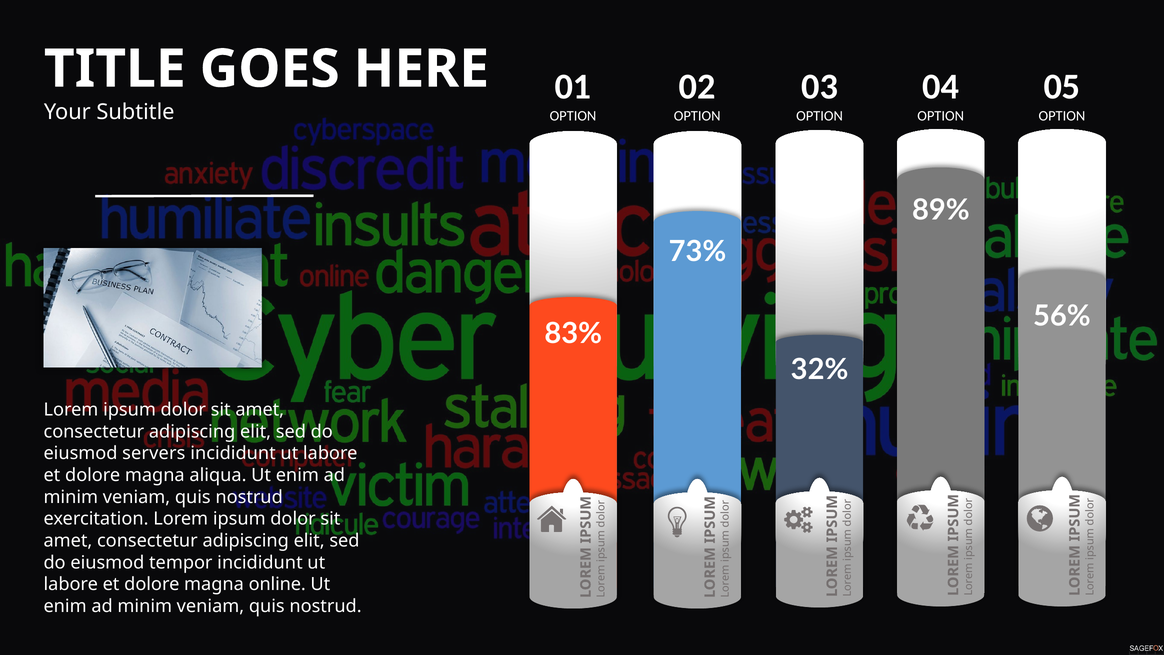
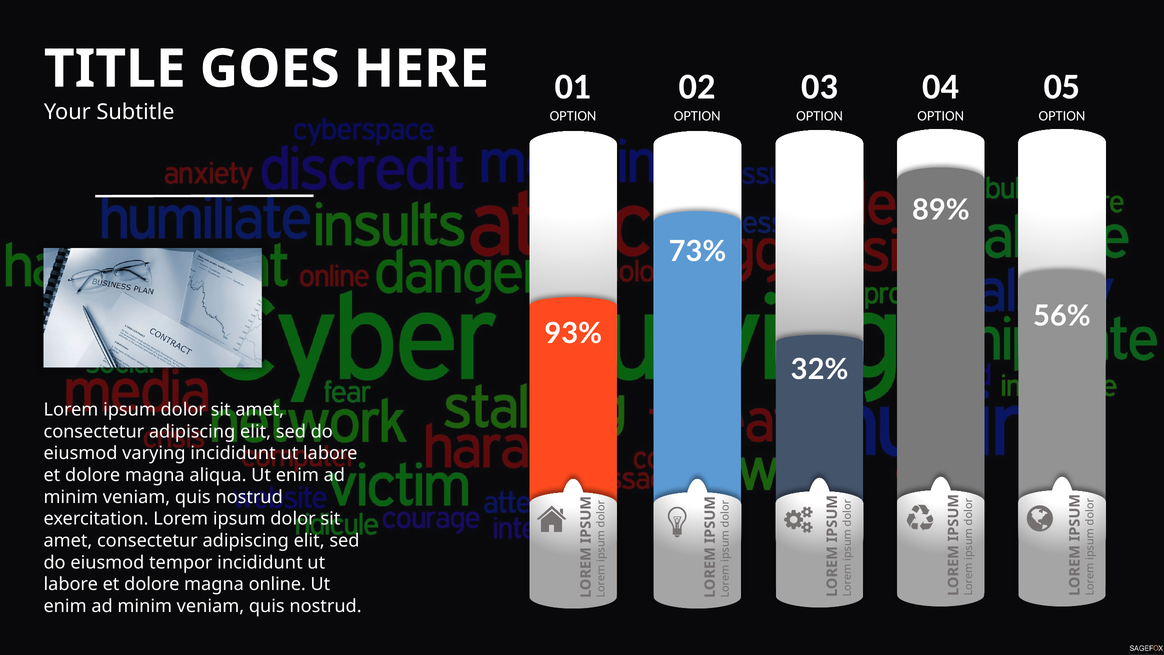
83%: 83% -> 93%
servers: servers -> varying
